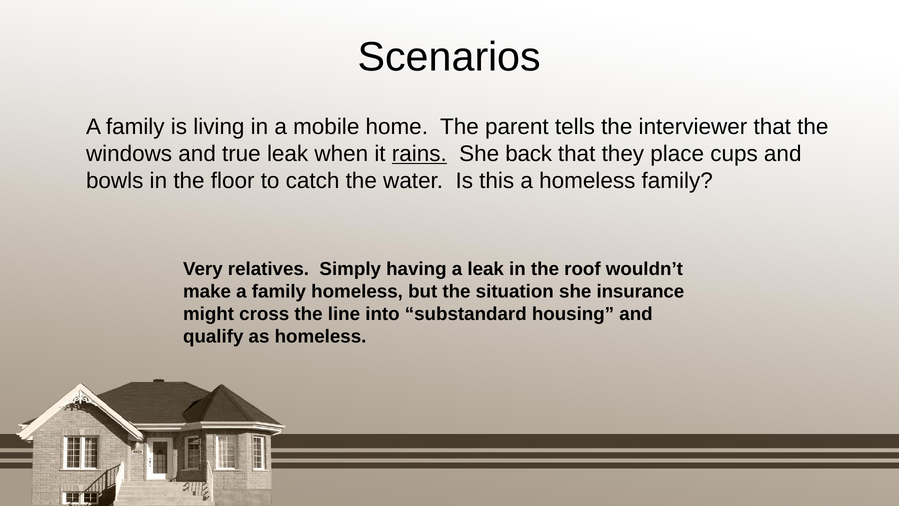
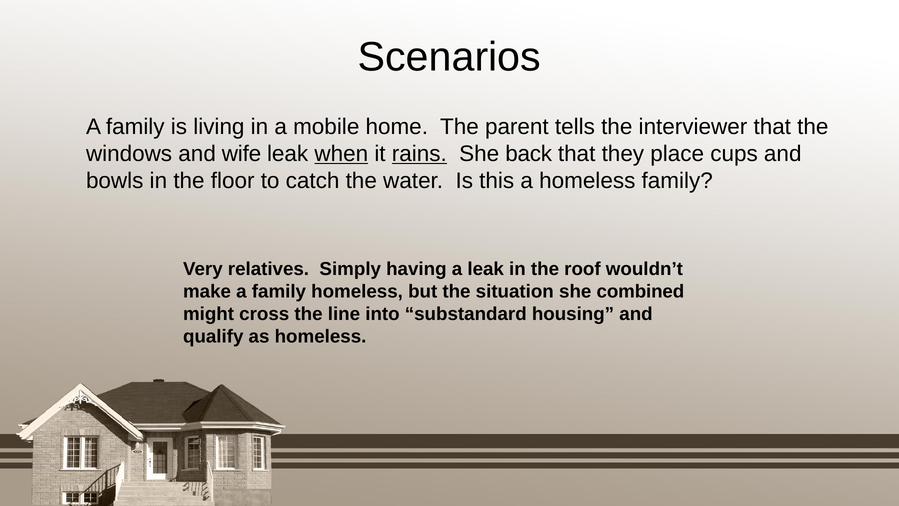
true: true -> wife
when underline: none -> present
insurance: insurance -> combined
